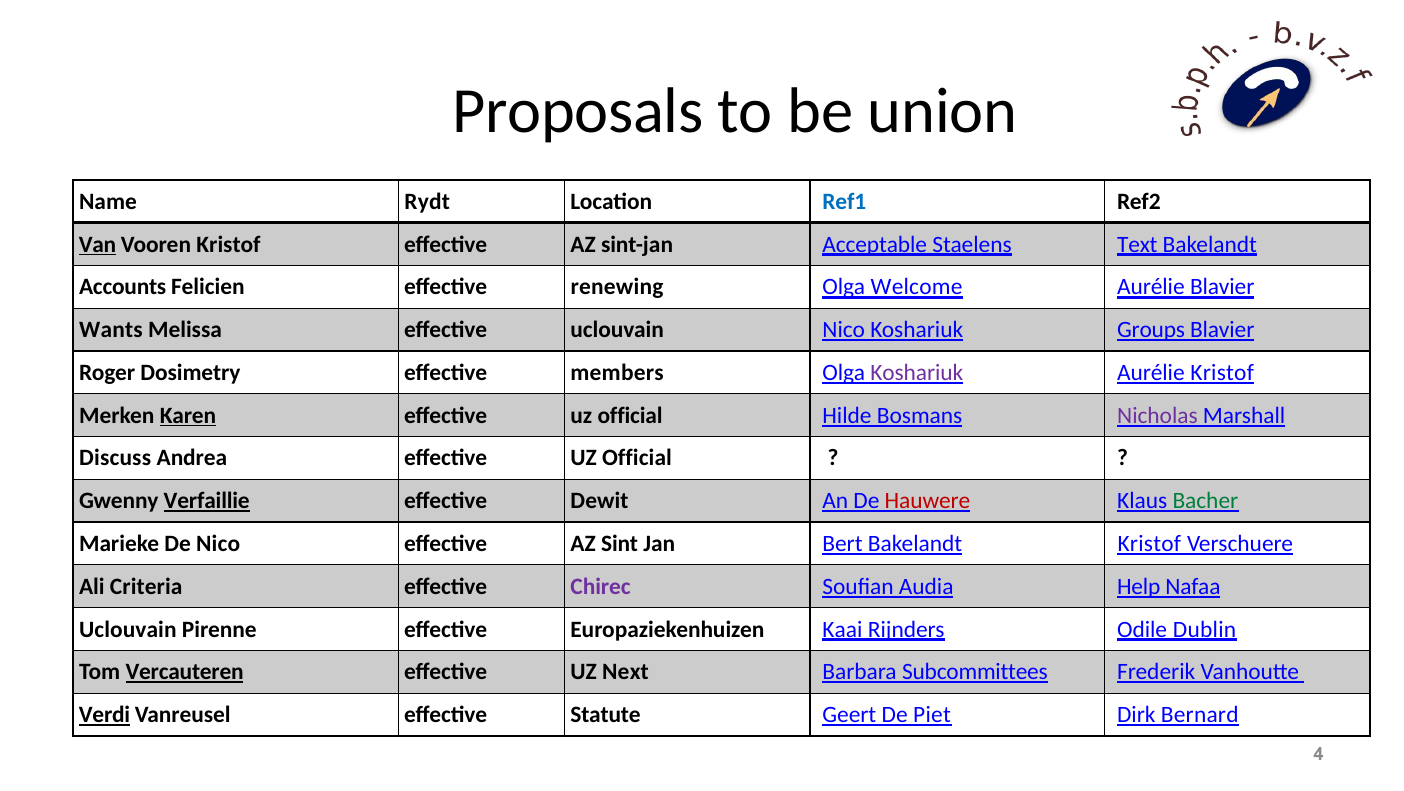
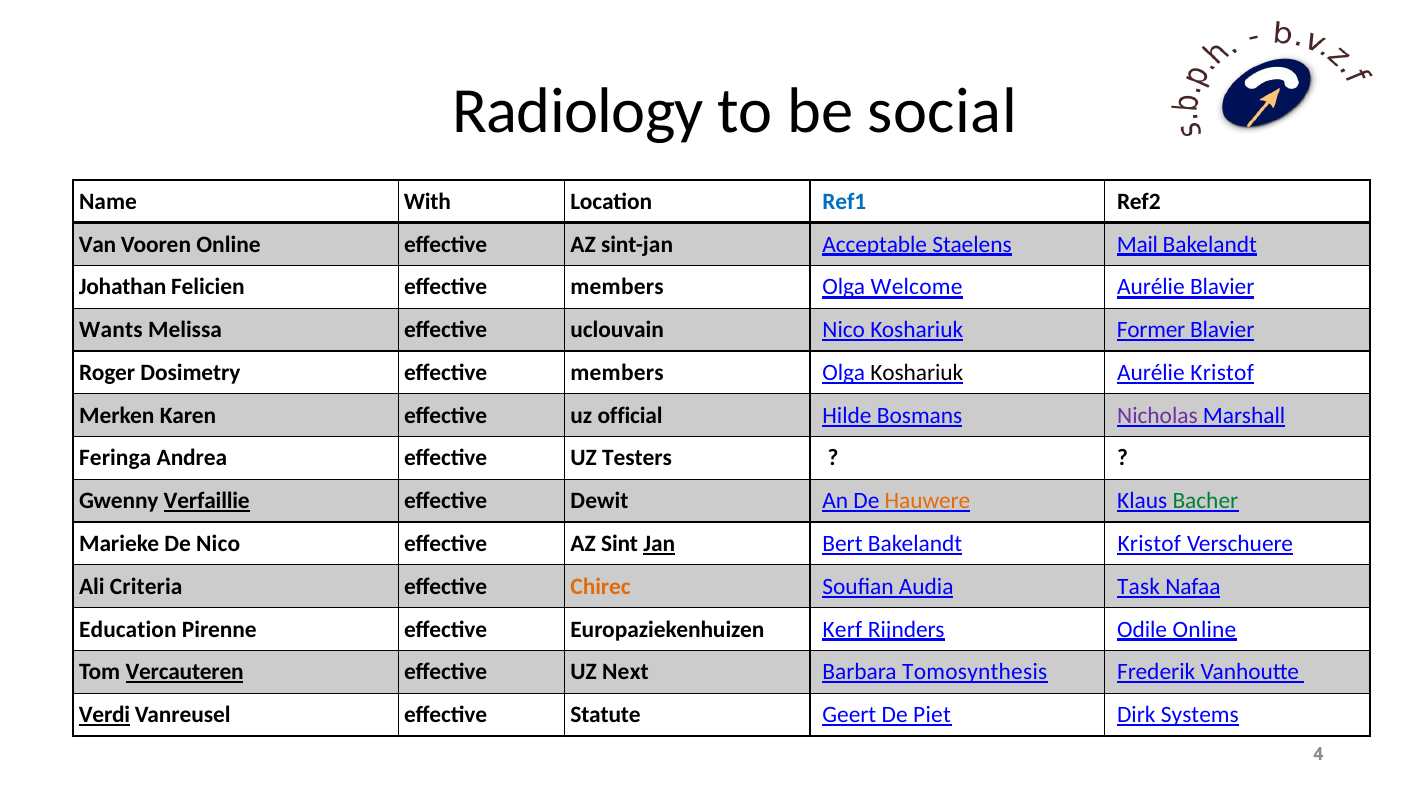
Proposals: Proposals -> Radiology
union: union -> social
Rydt: Rydt -> With
Van underline: present -> none
Vooren Kristof: Kristof -> Online
Text: Text -> Mail
Accounts: Accounts -> Johathan
Felicien effective renewing: renewing -> members
Groups: Groups -> Former
Koshariuk at (917, 373) colour: purple -> black
Karen underline: present -> none
Discuss: Discuss -> Feringa
Andrea effective UZ Official: Official -> Testers
Hauwere colour: red -> orange
Jan underline: none -> present
Chirec colour: purple -> orange
Help: Help -> Task
Uclouvain at (128, 629): Uclouvain -> Education
Kaai: Kaai -> Kerf
Odile Dublin: Dublin -> Online
Subcommittees: Subcommittees -> Tomosynthesis
Bernard: Bernard -> Systems
